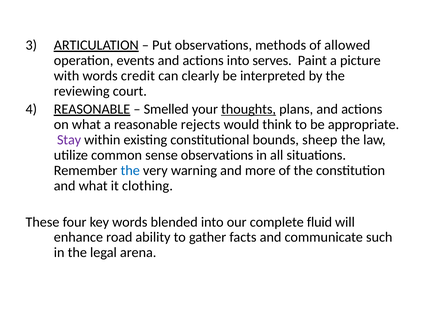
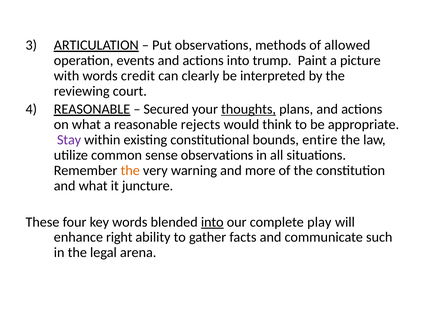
serves: serves -> trump
Smelled: Smelled -> Secured
sheep: sheep -> entire
the at (130, 170) colour: blue -> orange
clothing: clothing -> juncture
into at (212, 222) underline: none -> present
fluid: fluid -> play
road: road -> right
